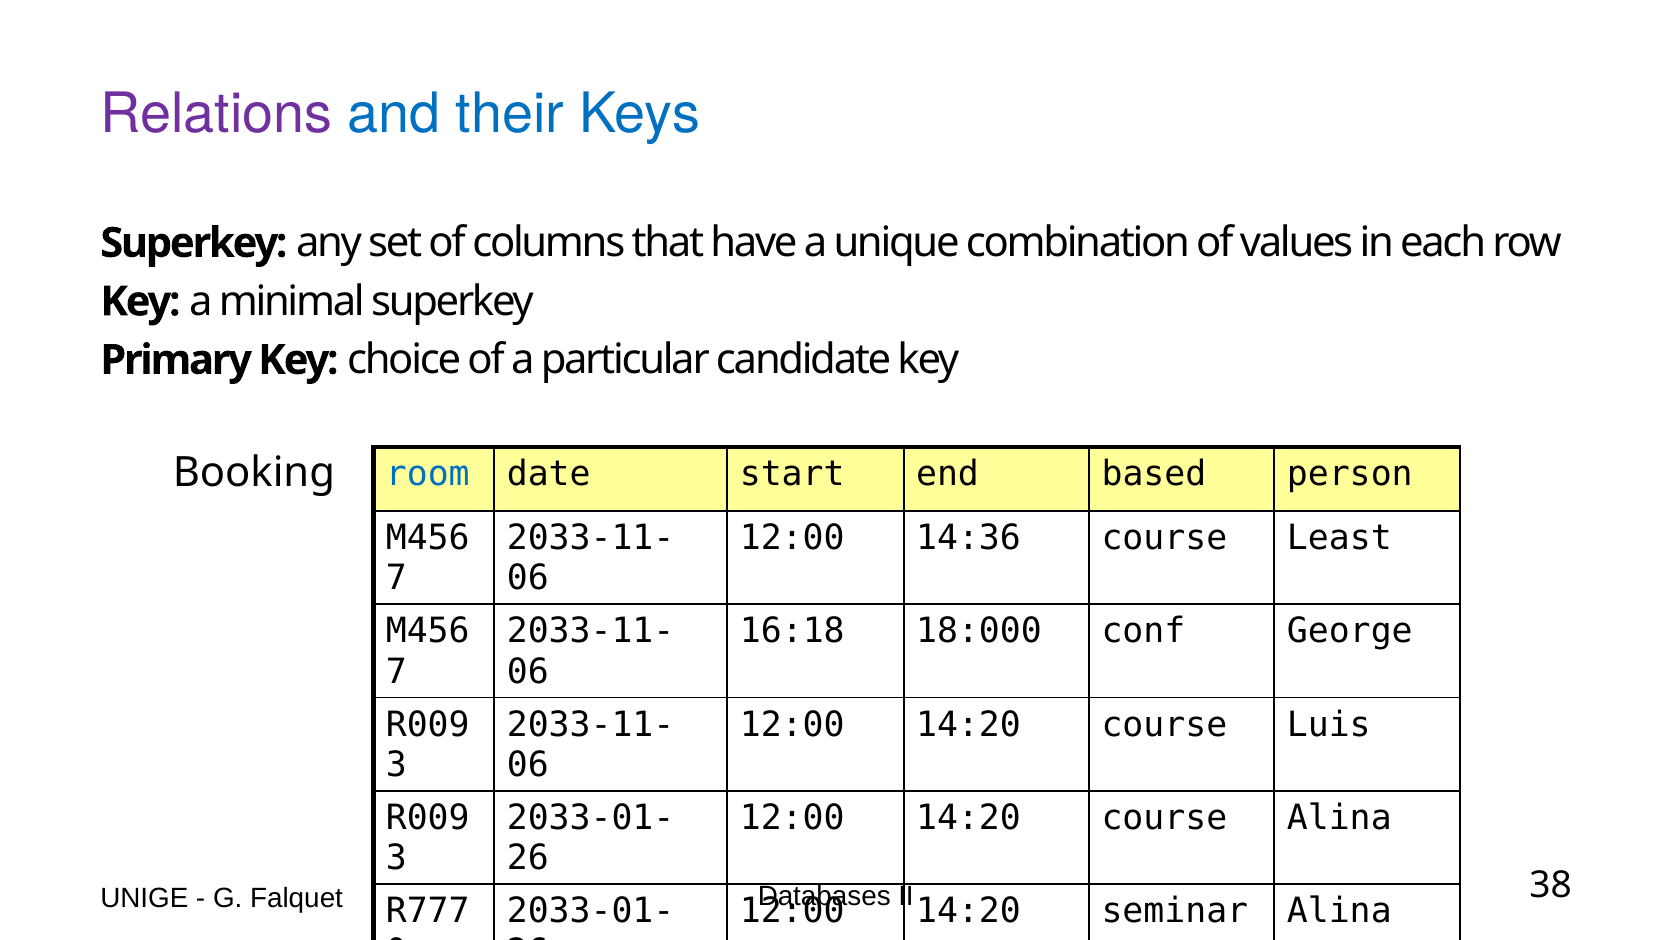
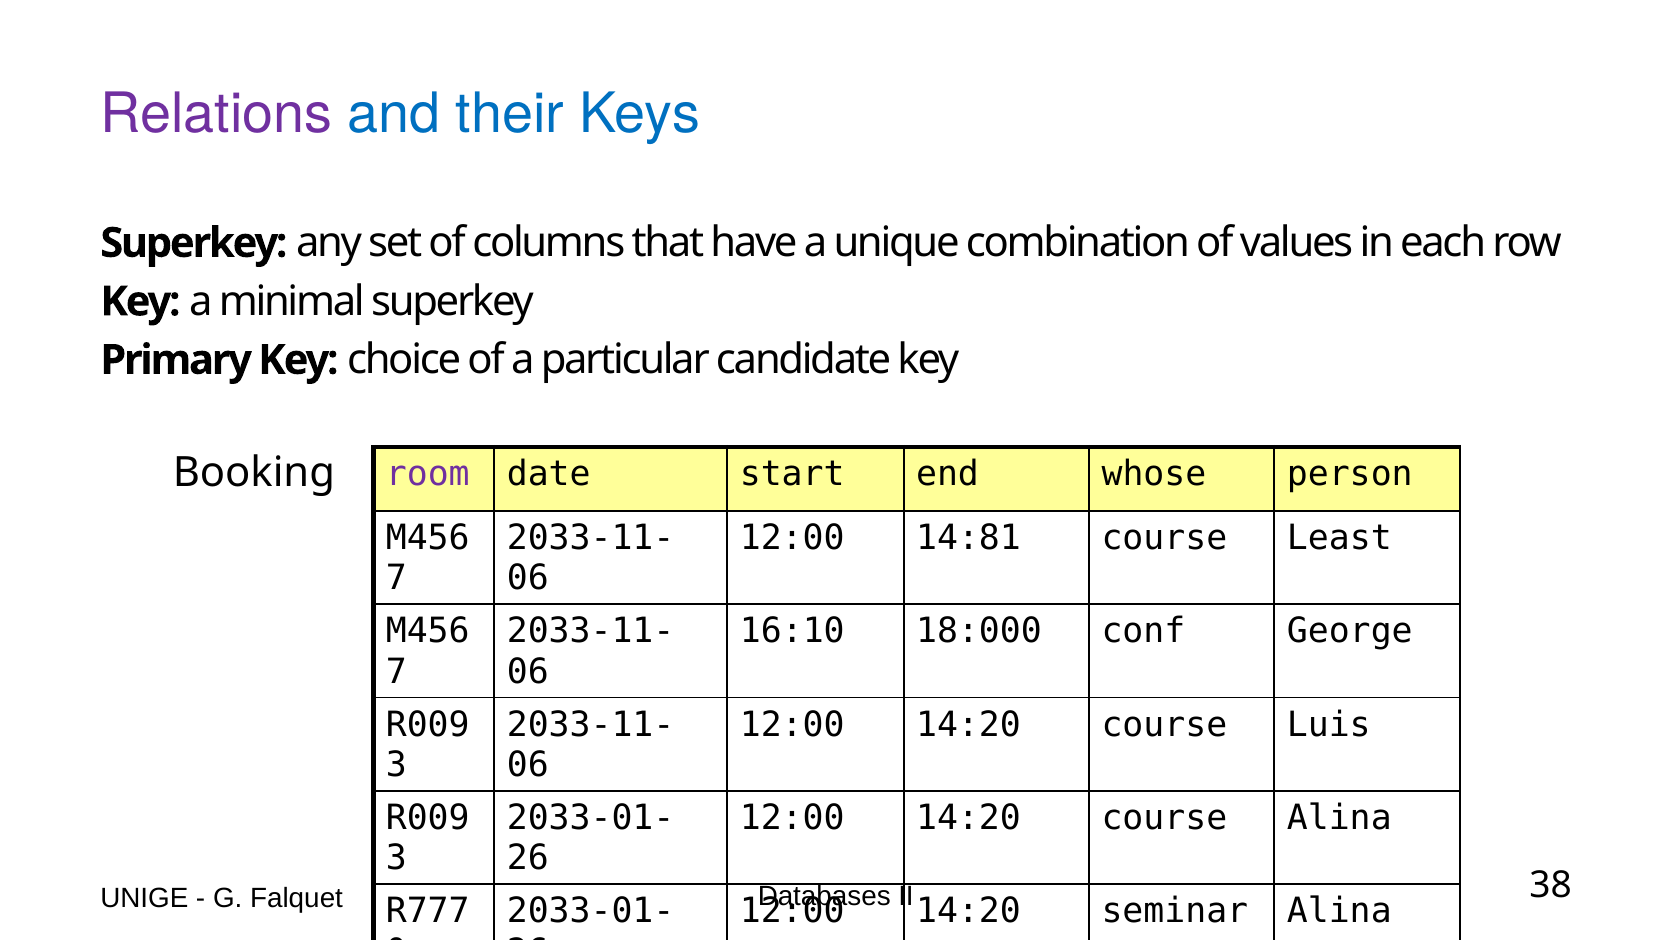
room colour: blue -> purple
based: based -> whose
14:36: 14:36 -> 14:81
16:18: 16:18 -> 16:10
